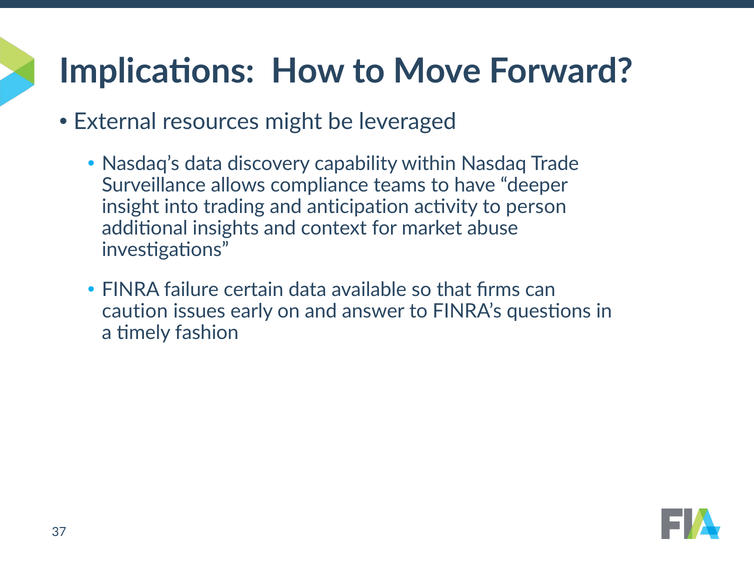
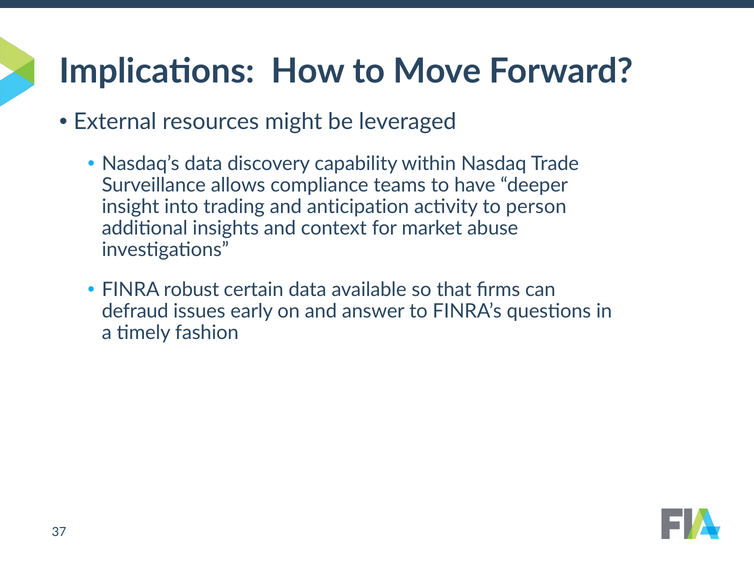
failure: failure -> robust
caution: caution -> defraud
